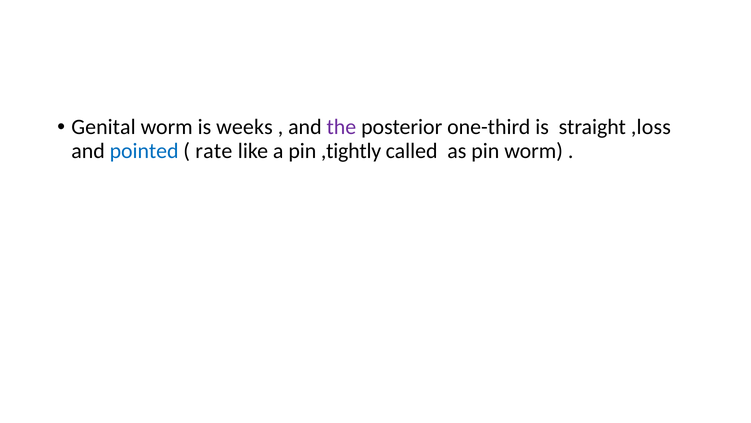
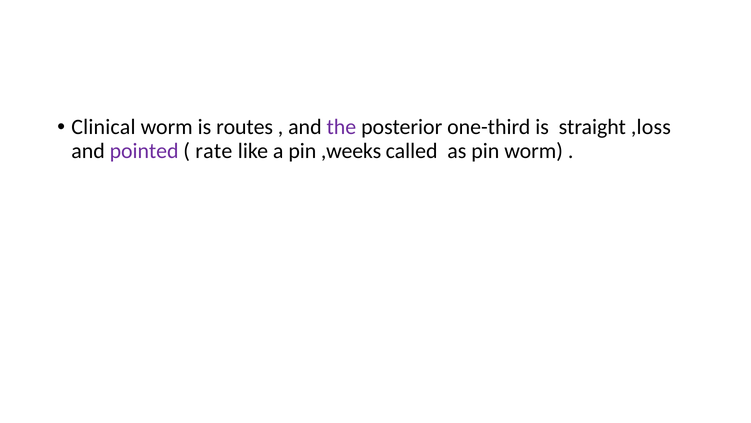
Genital: Genital -> Clinical
weeks: weeks -> routes
pointed colour: blue -> purple
,tightly: ,tightly -> ,weeks
